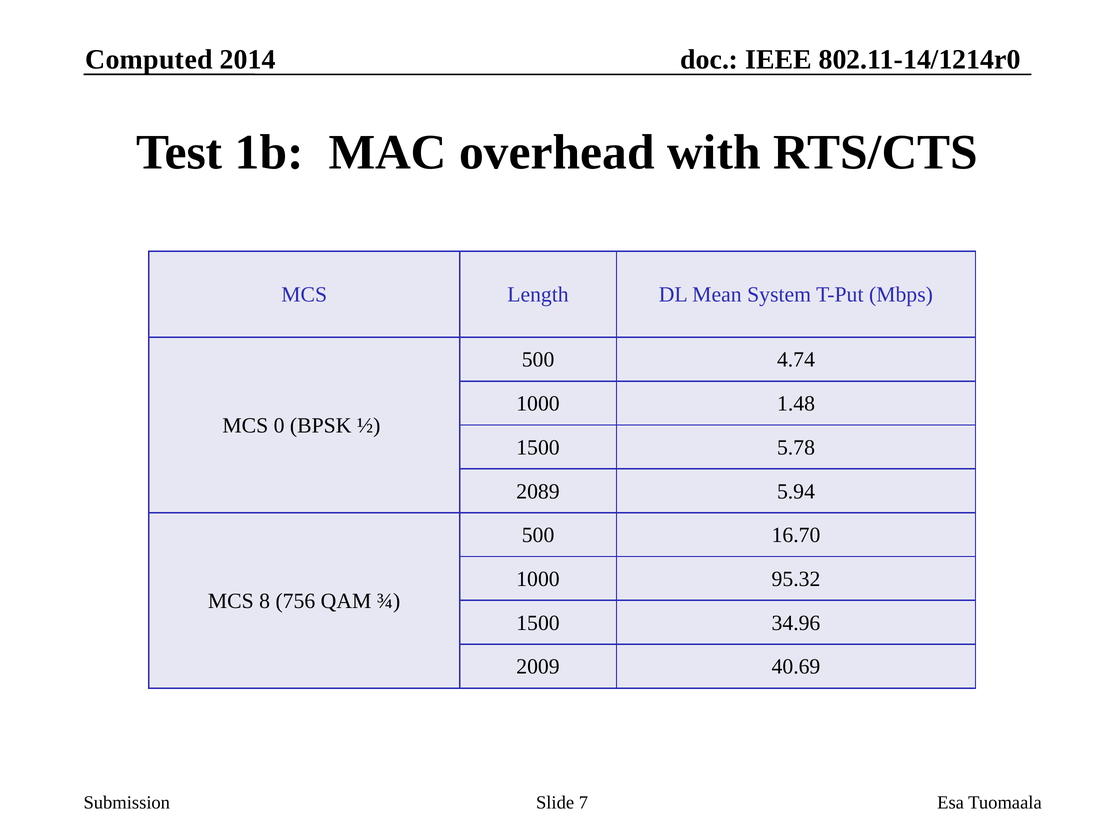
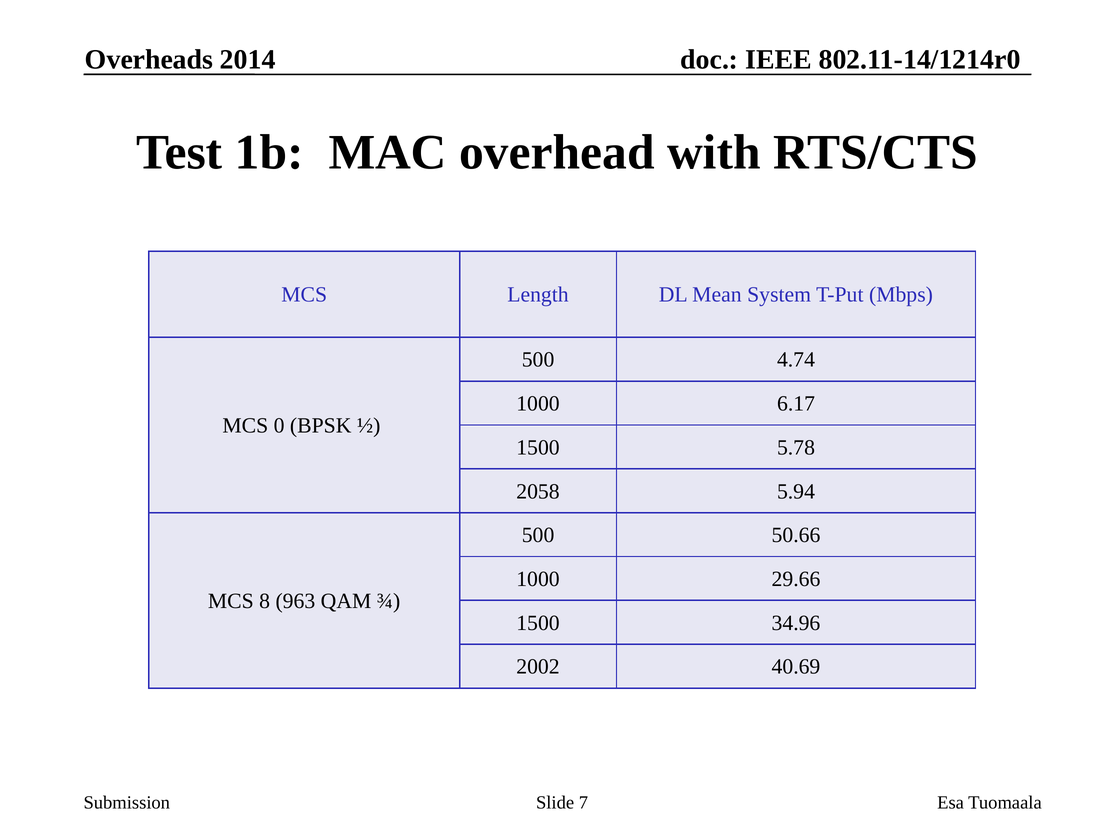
Computed: Computed -> Overheads
1.48: 1.48 -> 6.17
2089: 2089 -> 2058
16.70: 16.70 -> 50.66
95.32: 95.32 -> 29.66
756: 756 -> 963
2009: 2009 -> 2002
